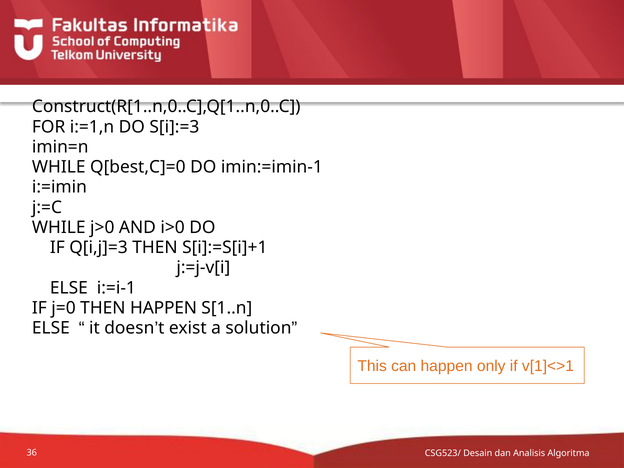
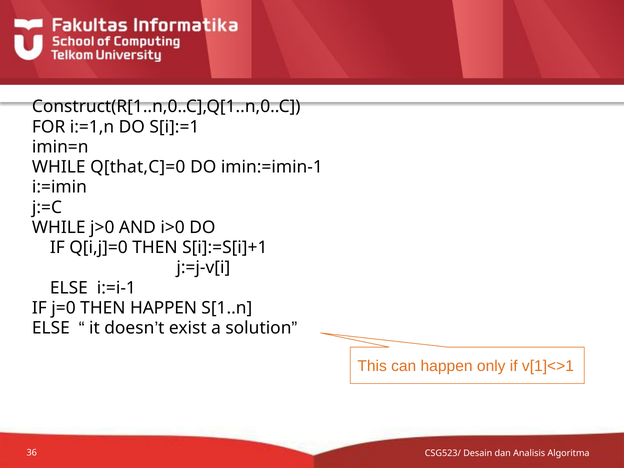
S[i]:=3: S[i]:=3 -> S[i]:=1
Q[best,C]=0: Q[best,C]=0 -> Q[that,C]=0
Q[i,j]=3: Q[i,j]=3 -> Q[i,j]=0
